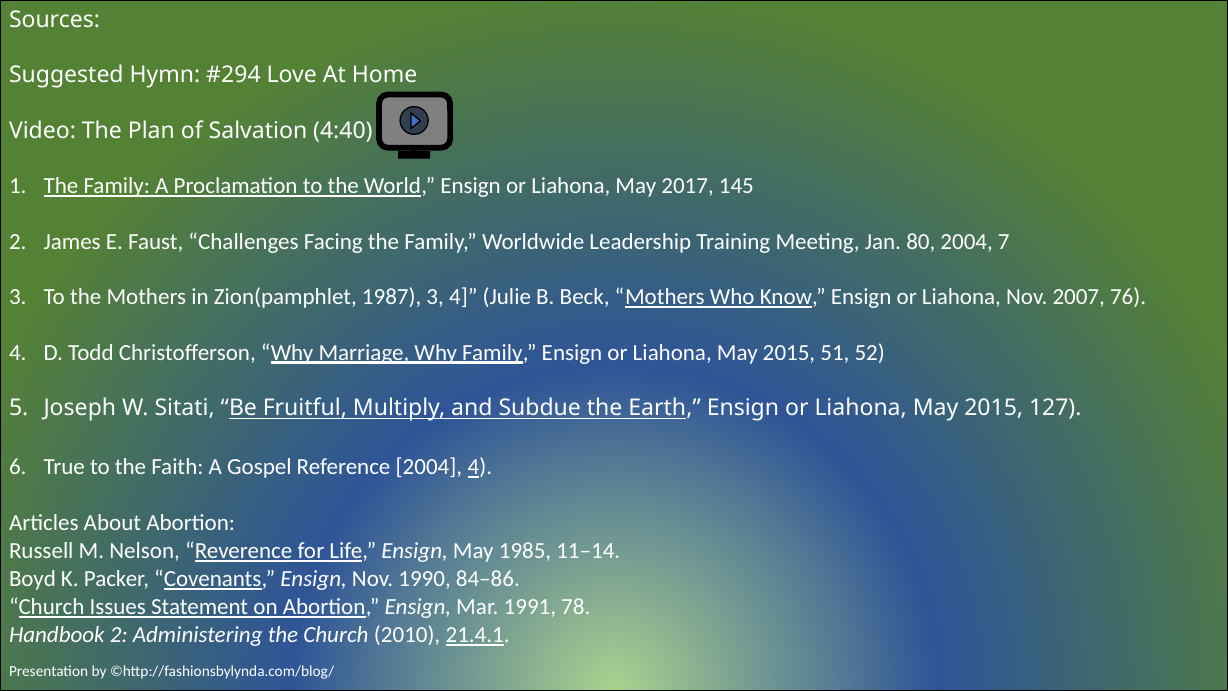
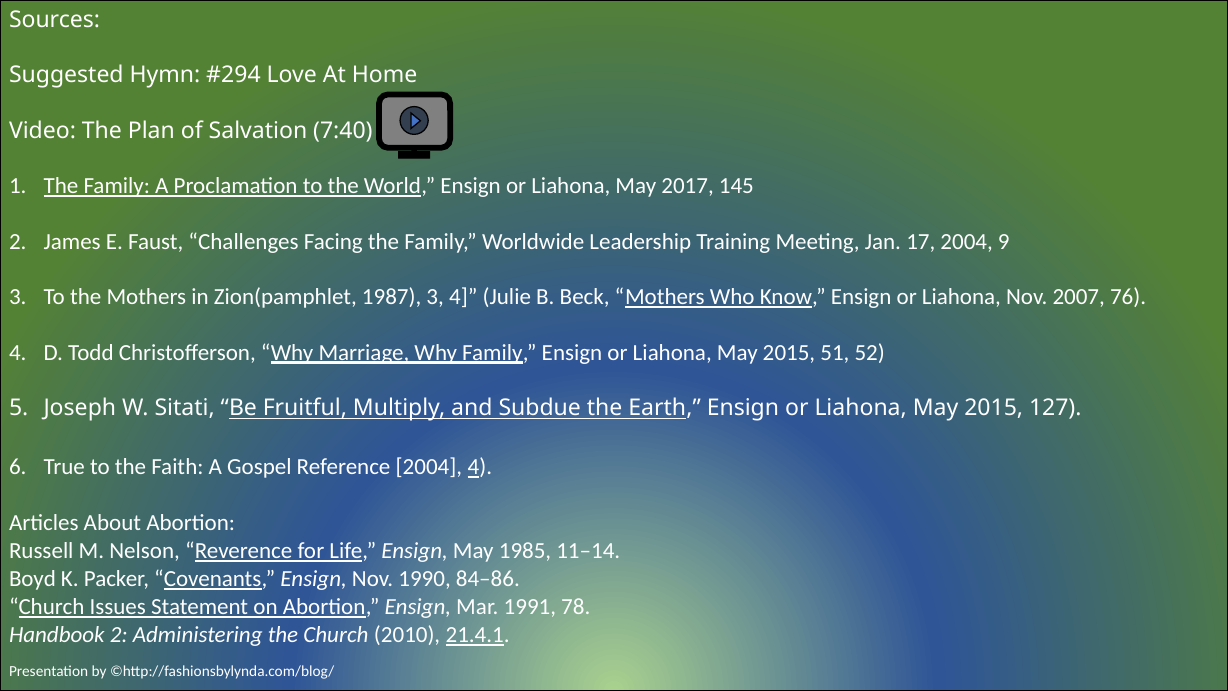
4:40: 4:40 -> 7:40
80: 80 -> 17
7: 7 -> 9
